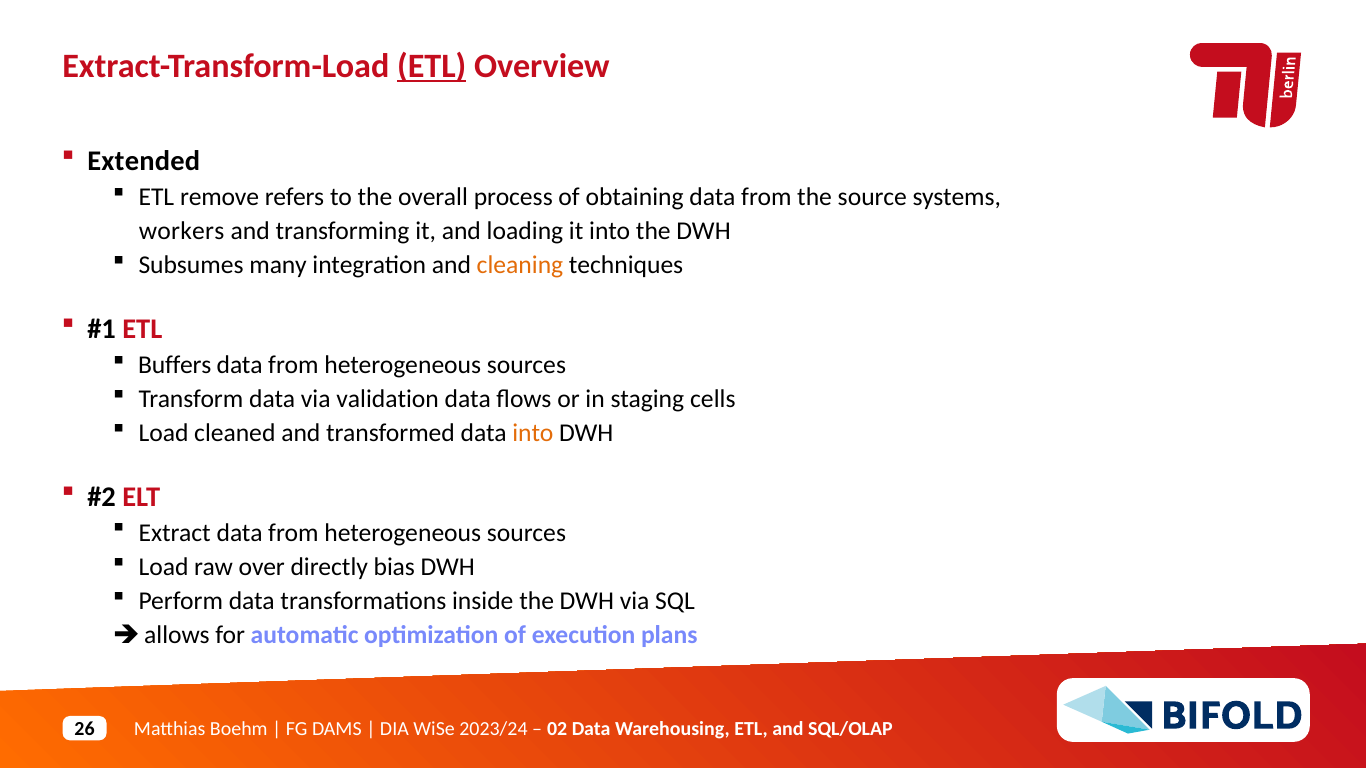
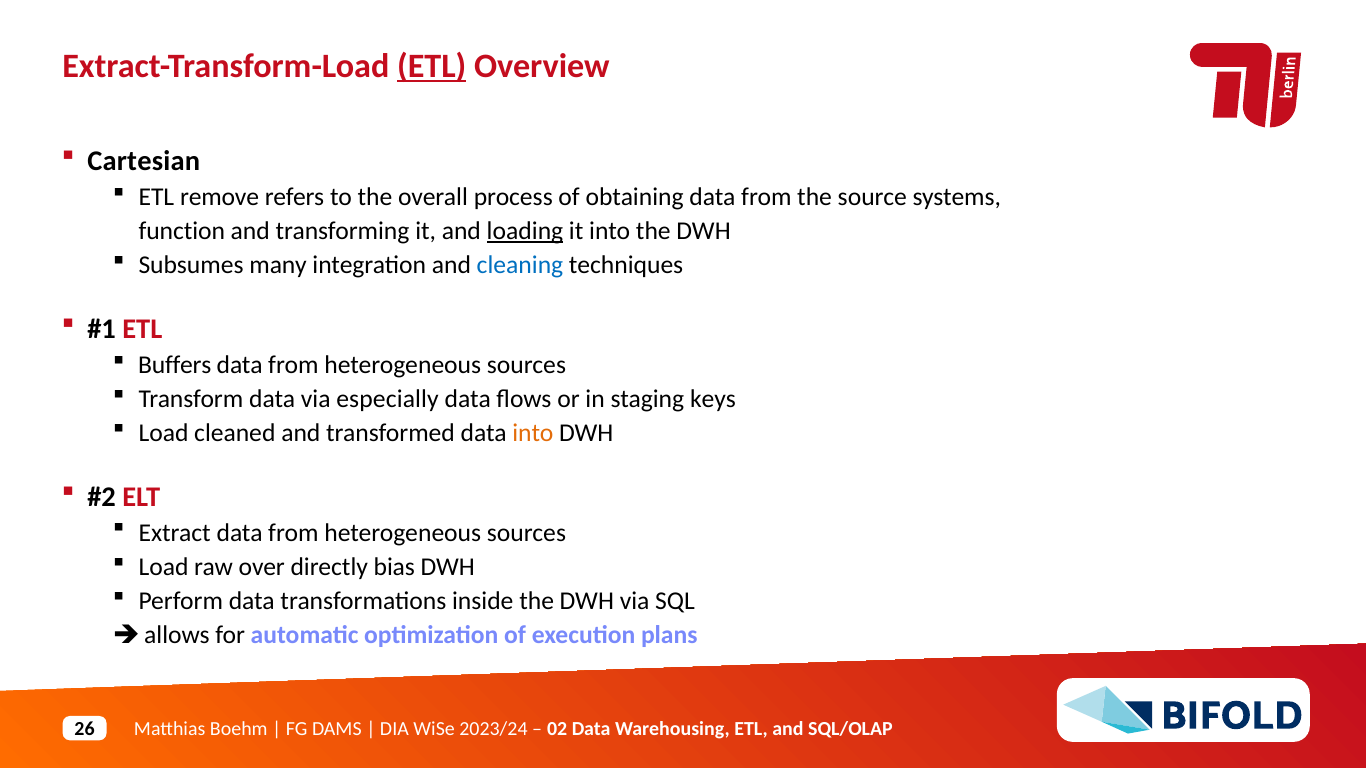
Extended: Extended -> Cartesian
workers: workers -> function
loading underline: none -> present
cleaning colour: orange -> blue
validation: validation -> especially
cells: cells -> keys
